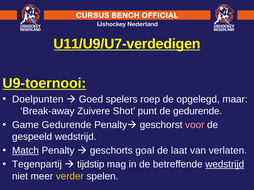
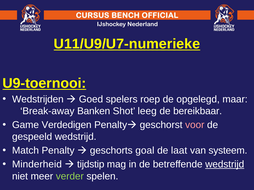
U11/U9/U7-verdedigen: U11/U9/U7-verdedigen -> U11/U9/U7-numerieke
Doelpunten: Doelpunten -> Wedstrijden
Zuivere: Zuivere -> Banken
punt: punt -> leeg
de gedurende: gedurende -> bereikbaar
Game Gedurende: Gedurende -> Verdedigen
Match underline: present -> none
verlaten: verlaten -> systeem
Tegenpartij: Tegenpartij -> Minderheid
verder colour: yellow -> light green
